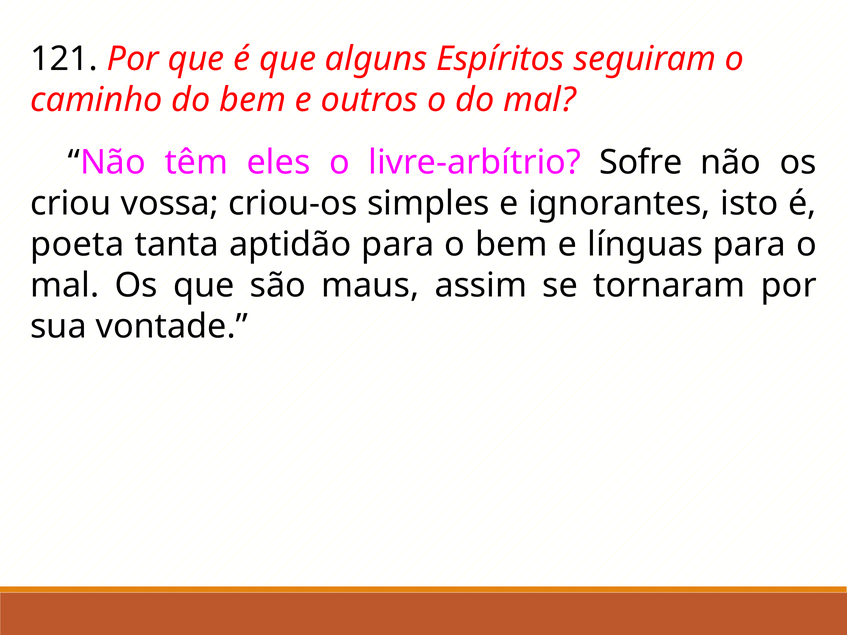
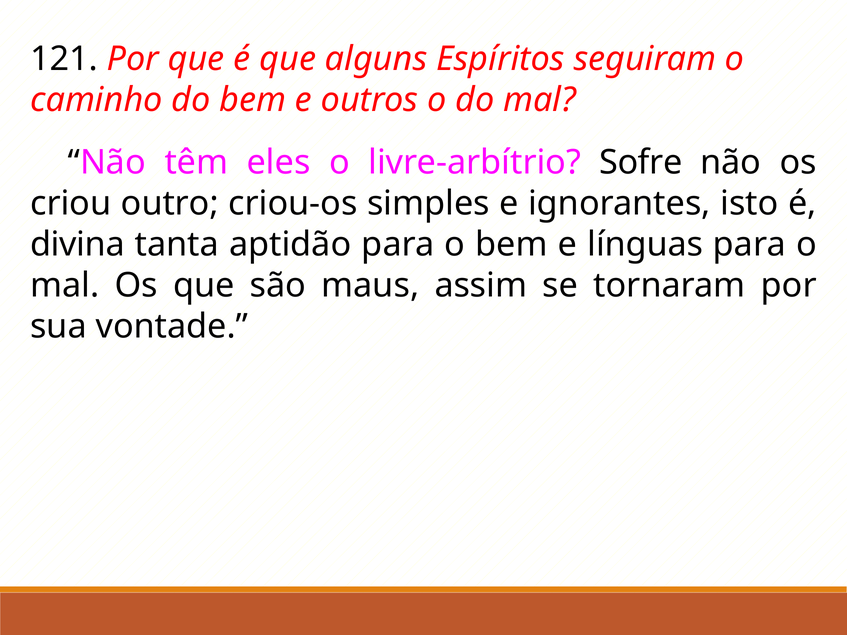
vossa: vossa -> outro
poeta: poeta -> divina
